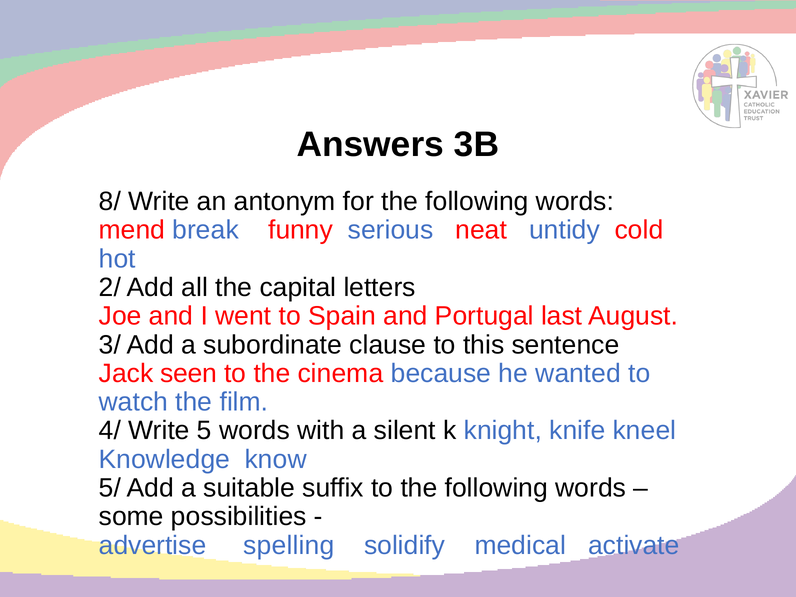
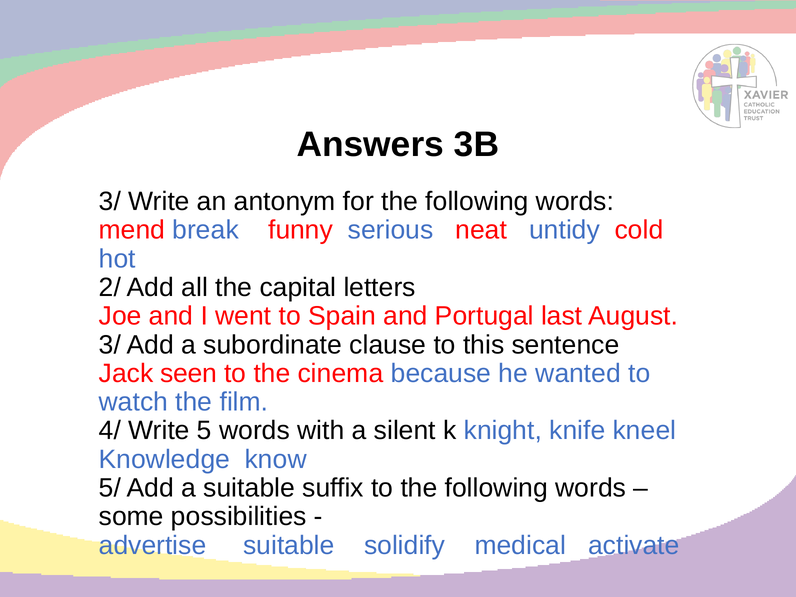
8/ at (110, 202): 8/ -> 3/
advertise spelling: spelling -> suitable
